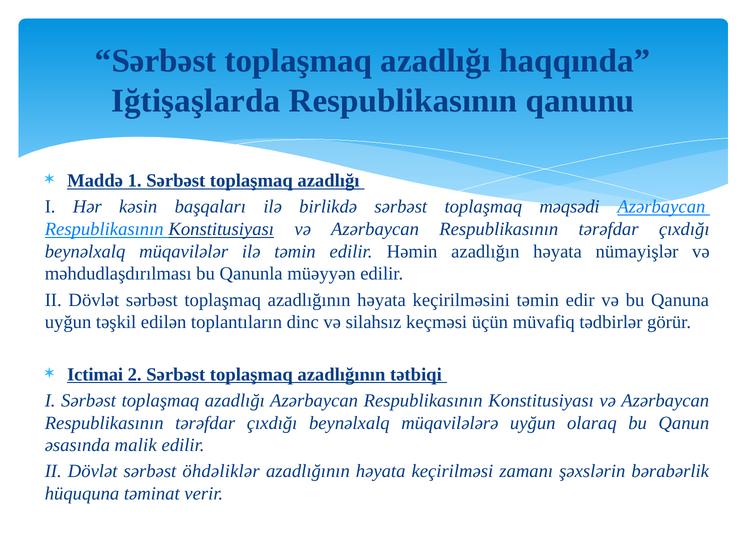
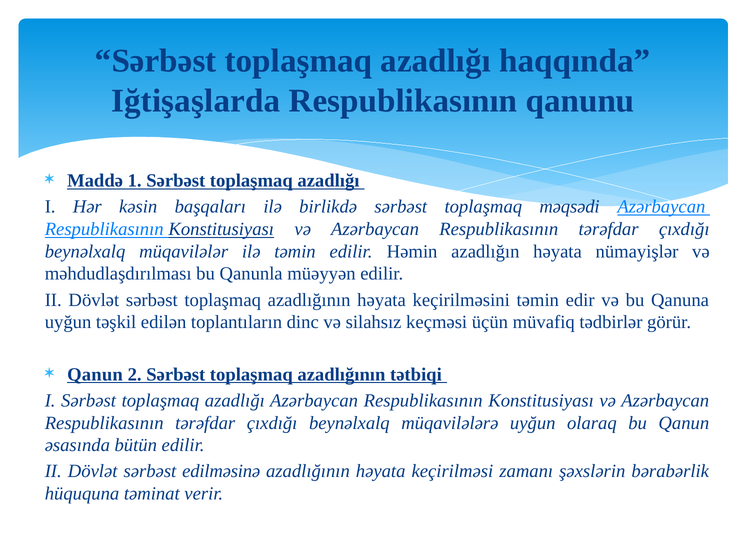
Ictimai at (95, 375): Ictimai -> Qanun
malik: malik -> bütün
öhdəliklər: öhdəliklər -> edilməsinə
